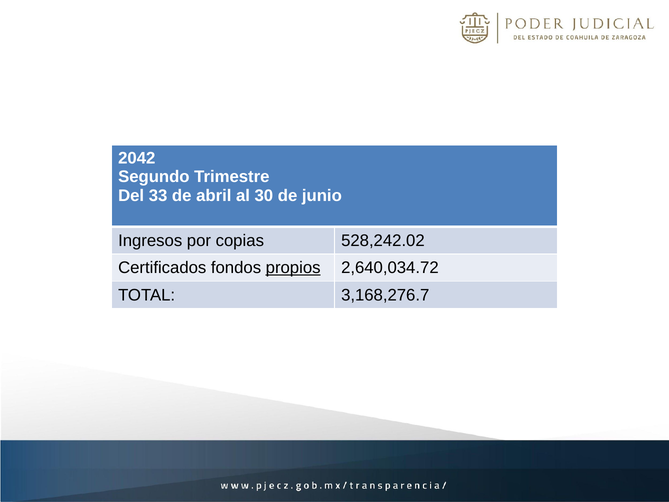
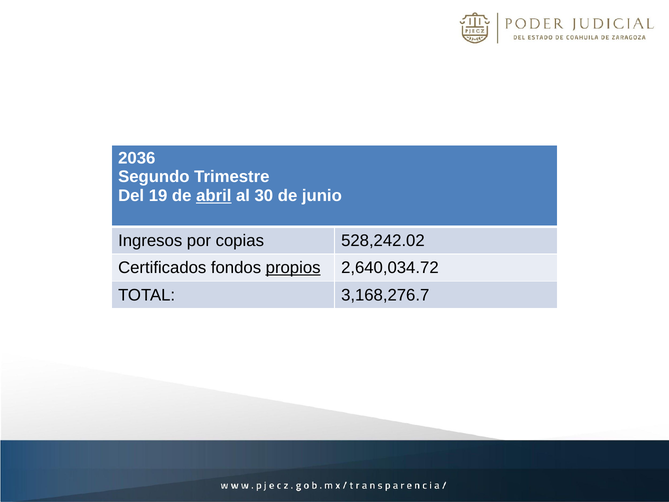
2042: 2042 -> 2036
33: 33 -> 19
abril underline: none -> present
